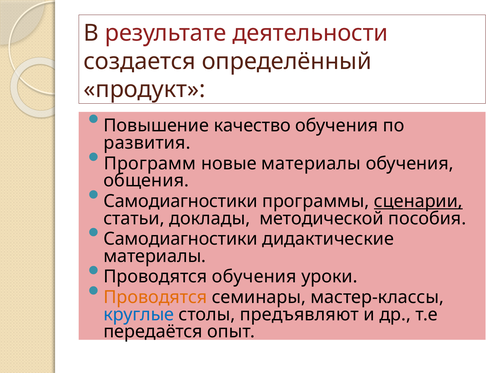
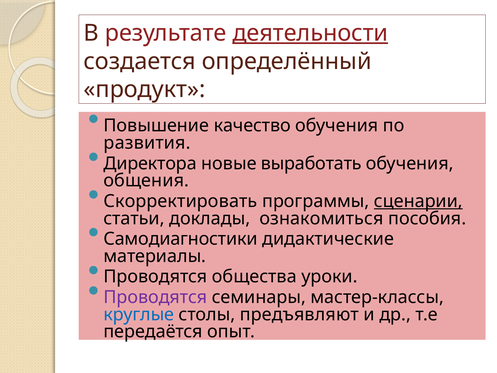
деятельности underline: none -> present
Программ: Программ -> Директора
новые материалы: материалы -> выработать
Самодиагностики at (181, 201): Самодиагностики -> Скорректировать
методической: методической -> ознакомиться
Проводятся обучения: обучения -> общества
Проводятся at (155, 297) colour: orange -> purple
